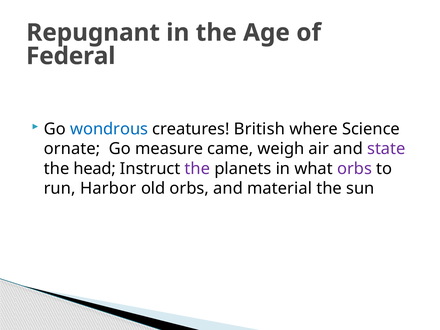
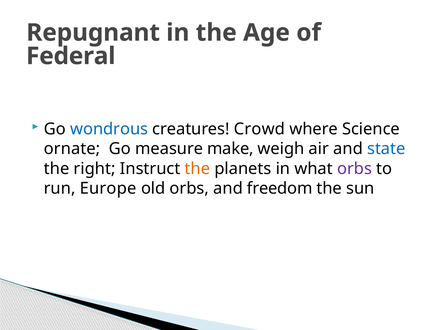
British: British -> Crowd
came: came -> make
state colour: purple -> blue
head: head -> right
the at (197, 169) colour: purple -> orange
Harbor: Harbor -> Europe
material: material -> freedom
